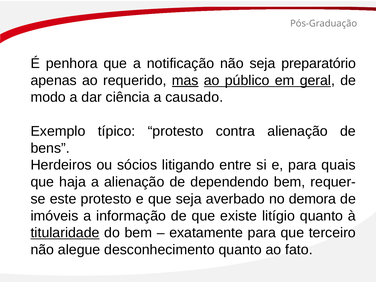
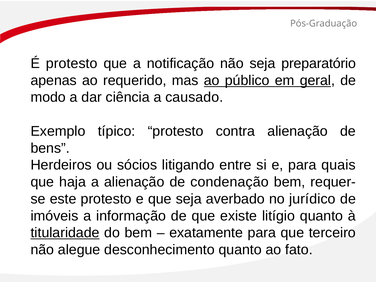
É penhora: penhora -> protesto
mas underline: present -> none
dependendo: dependendo -> condenação
demora: demora -> jurídico
